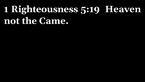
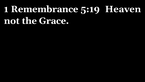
Righteousness: Righteousness -> Remembrance
Came: Came -> Grace
